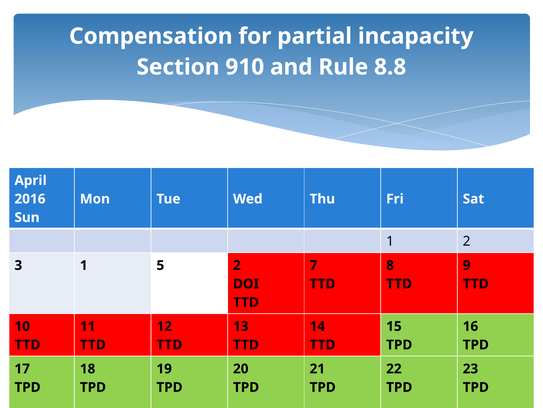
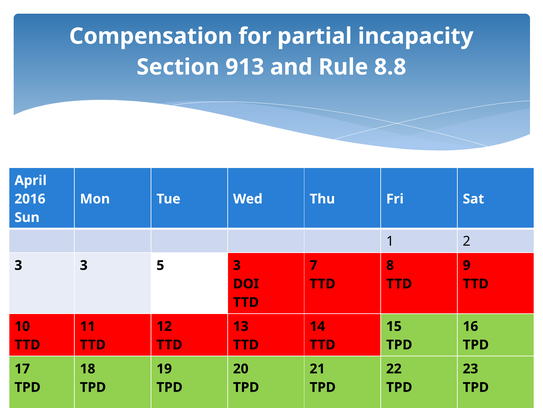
910: 910 -> 913
3 1: 1 -> 3
5 2: 2 -> 3
